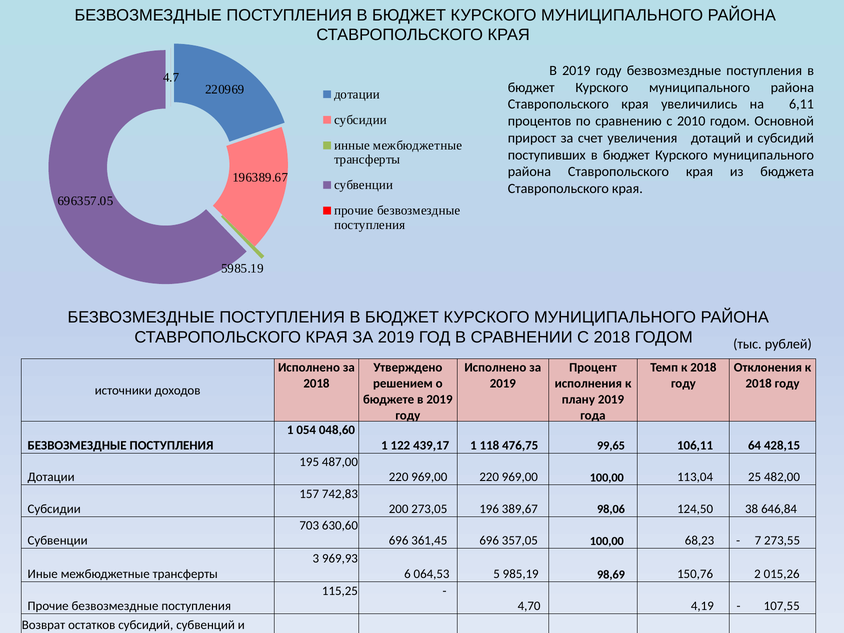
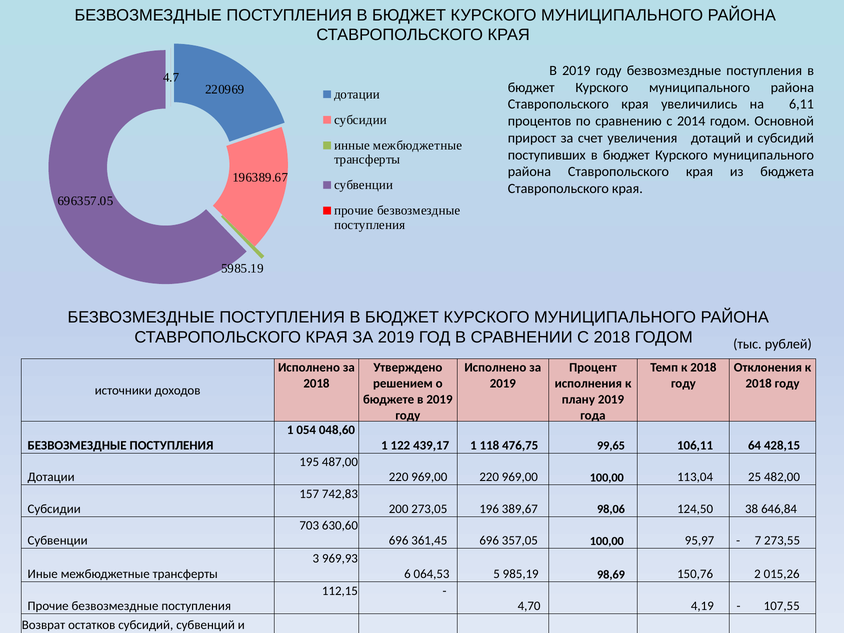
2010: 2010 -> 2014
68,23: 68,23 -> 95,97
115,25: 115,25 -> 112,15
